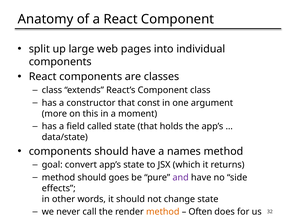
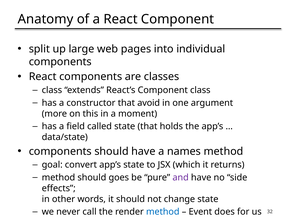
const: const -> avoid
method at (163, 212) colour: orange -> blue
Often: Often -> Event
